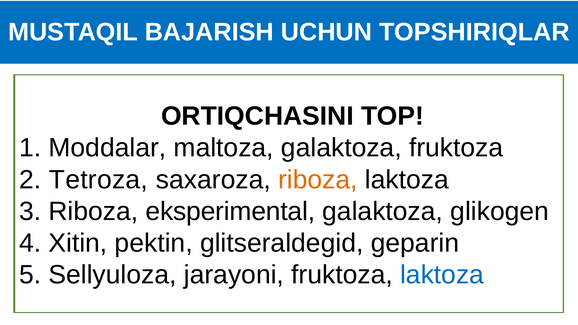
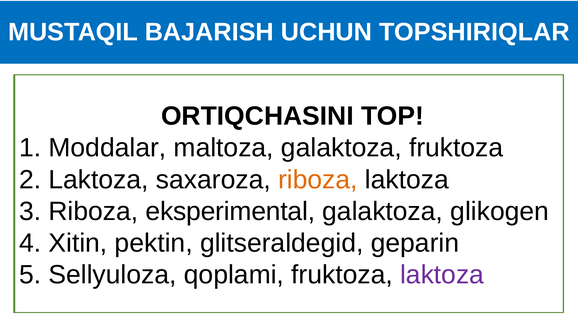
Tetroza at (98, 180): Tetroza -> Laktoza
jarayoni: jarayoni -> qoplami
laktoza at (442, 275) colour: blue -> purple
